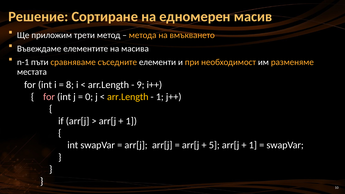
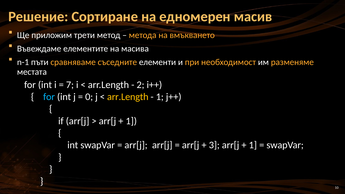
8: 8 -> 7
9: 9 -> 2
for at (49, 97) colour: pink -> light blue
5: 5 -> 3
